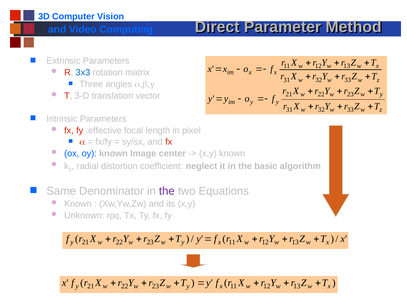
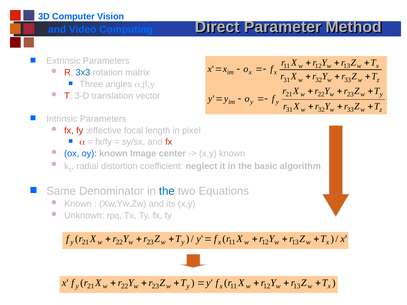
the at (167, 191) colour: purple -> blue
